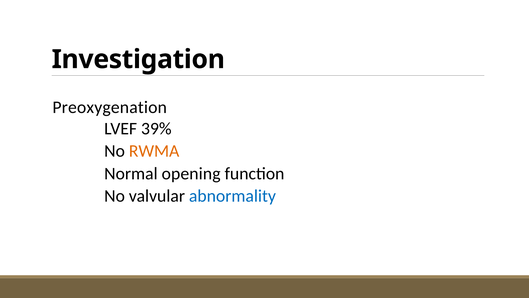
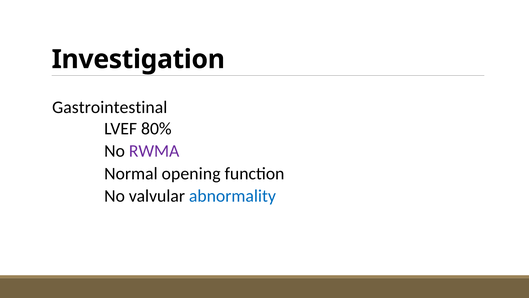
Preoxygenation: Preoxygenation -> Gastrointestinal
39%: 39% -> 80%
RWMA colour: orange -> purple
